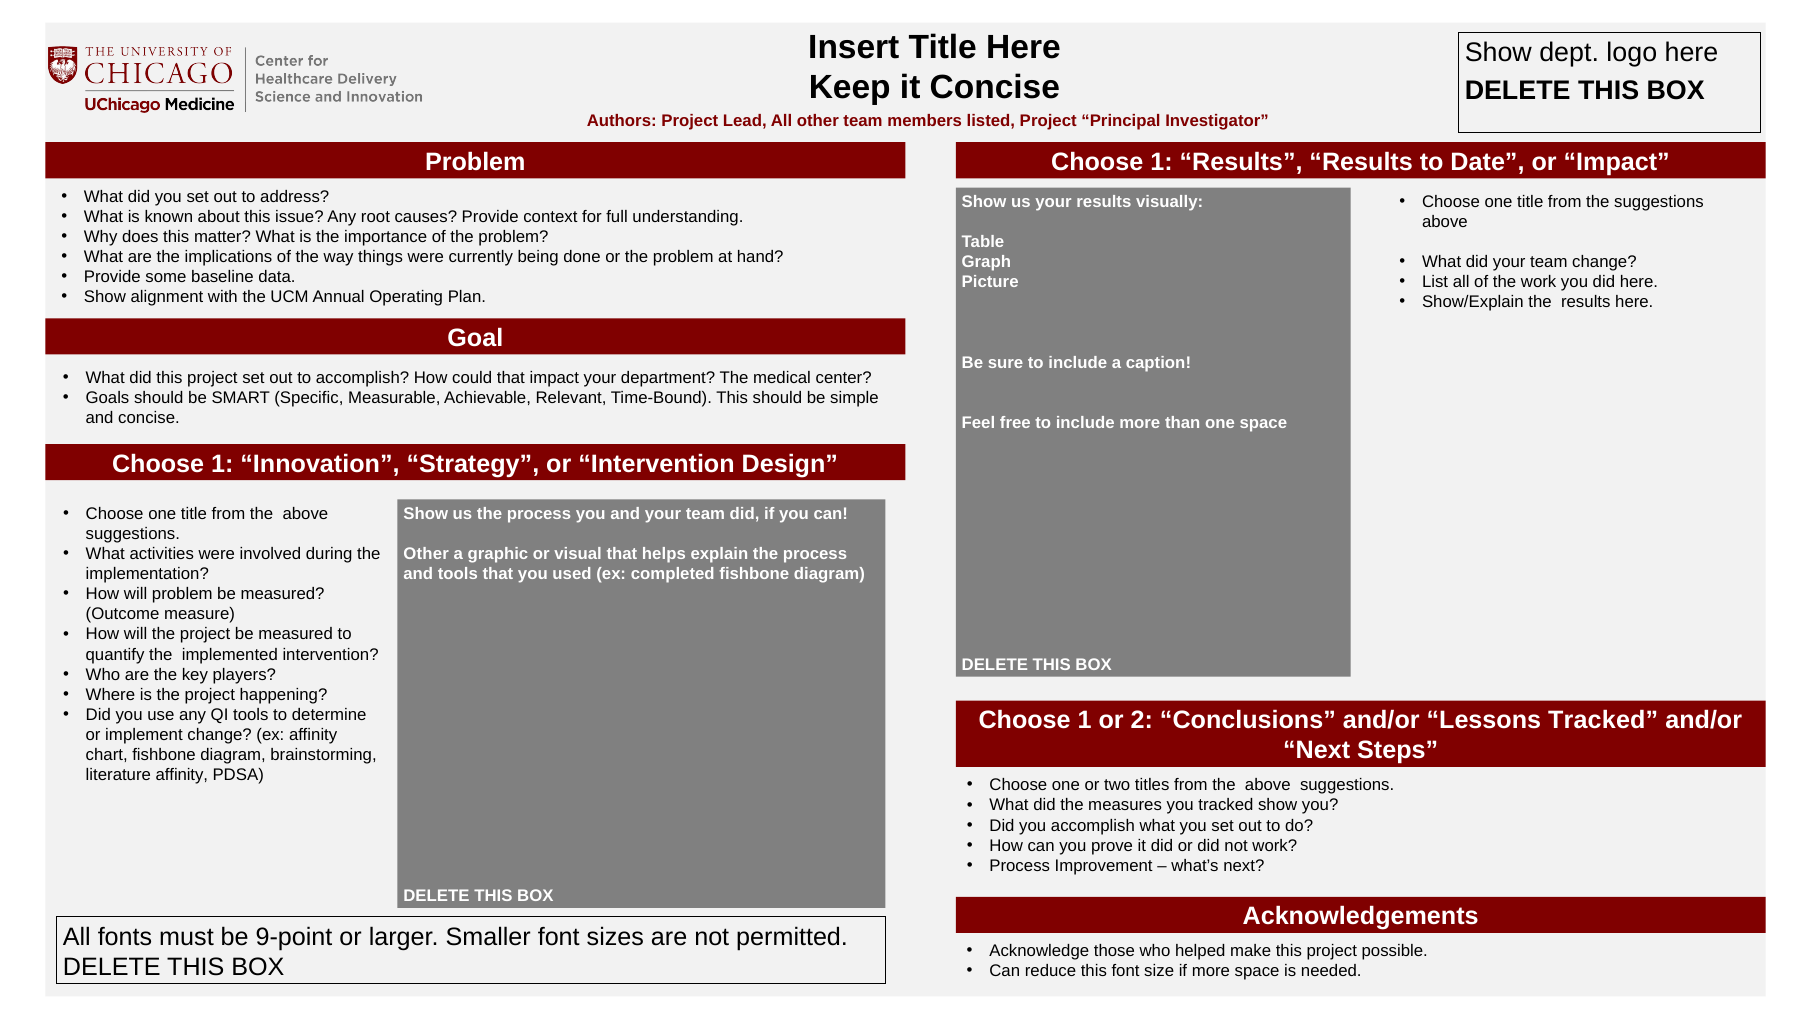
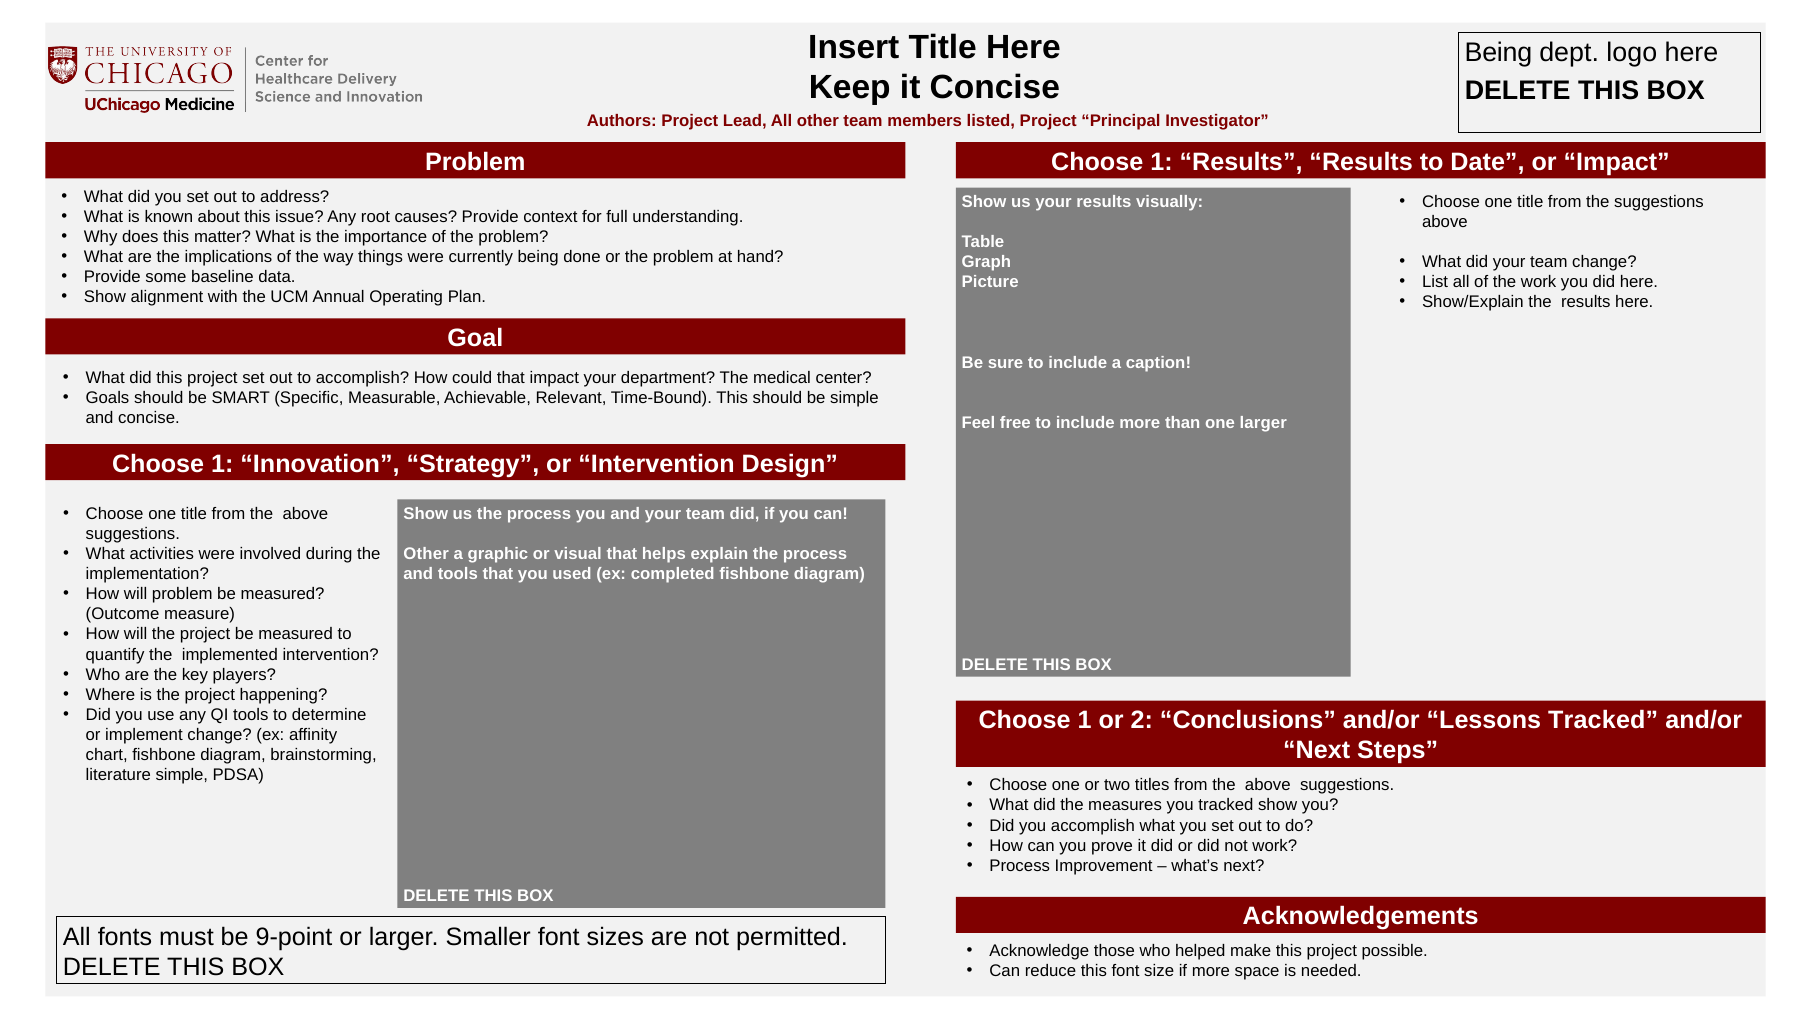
Show at (1498, 53): Show -> Being
one space: space -> larger
literature affinity: affinity -> simple
